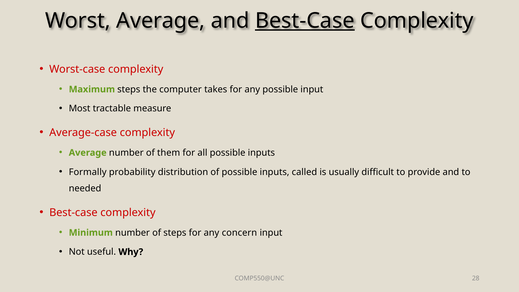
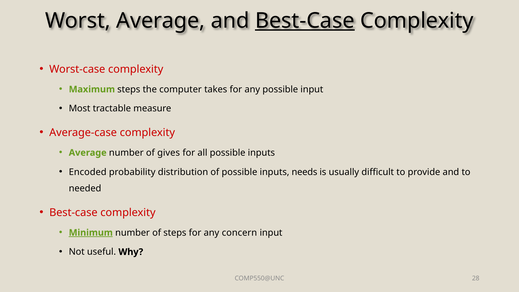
them: them -> gives
Formally: Formally -> Encoded
called: called -> needs
Minimum underline: none -> present
